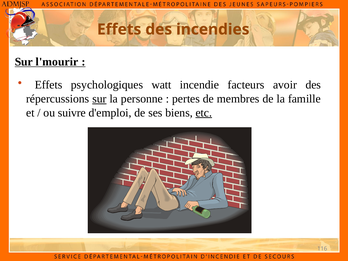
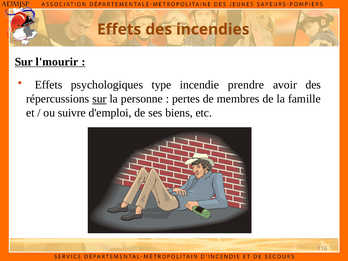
watt: watt -> type
facteurs: facteurs -> prendre
etc underline: present -> none
